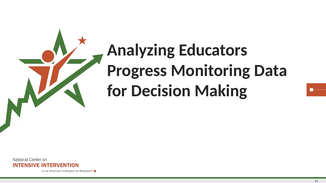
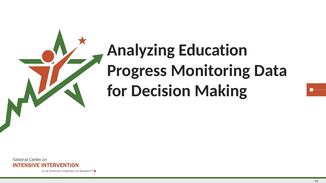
Educators: Educators -> Education
